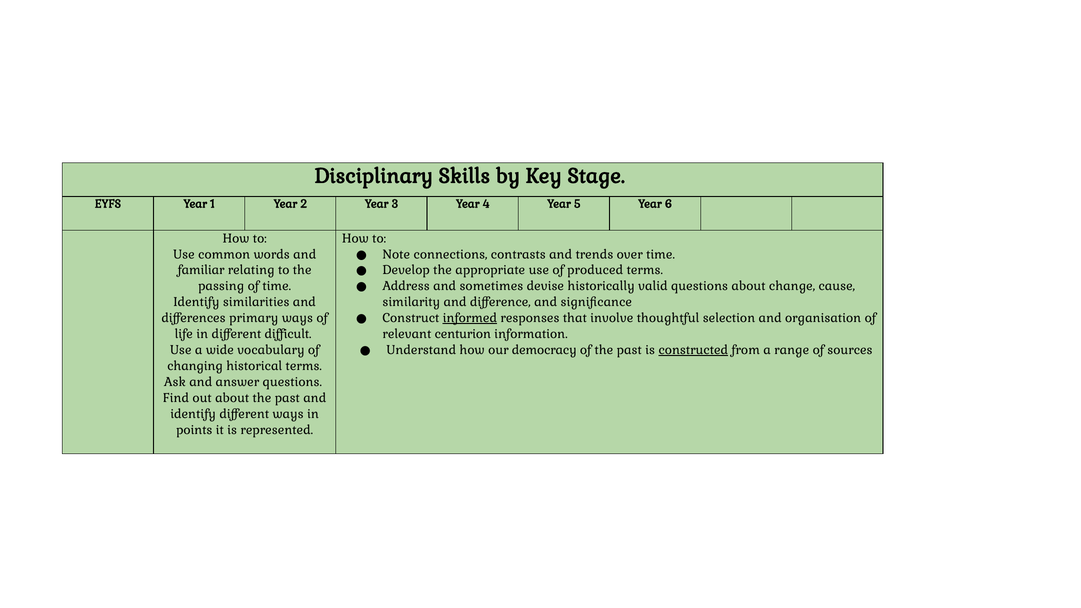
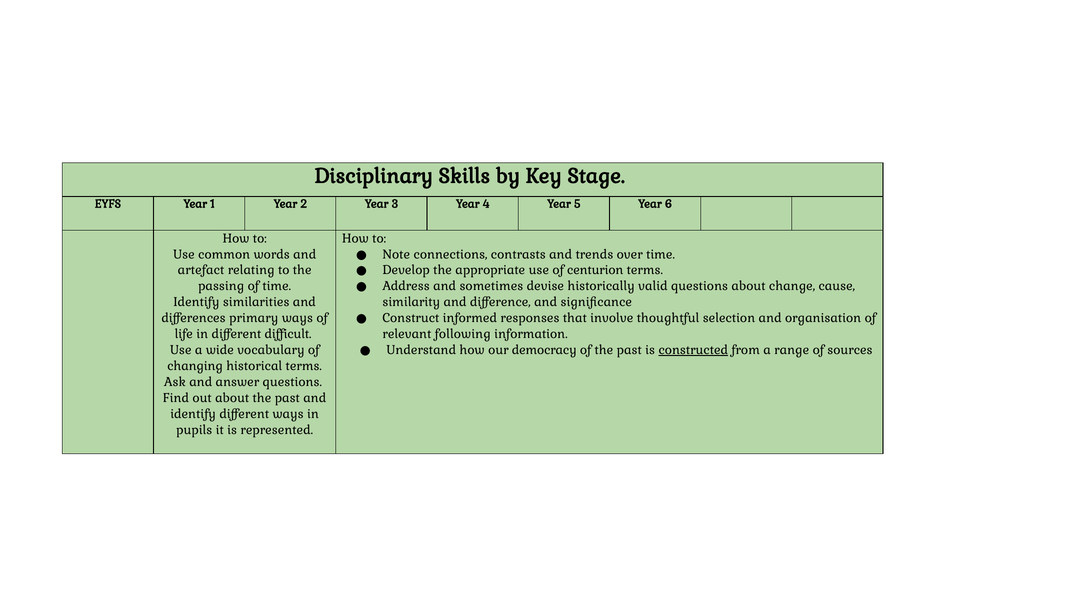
produced: produced -> centurion
familiar: familiar -> artefact
informed underline: present -> none
centurion: centurion -> following
points: points -> pupils
